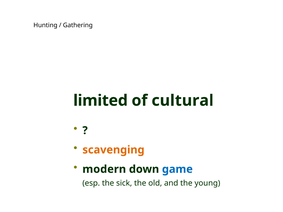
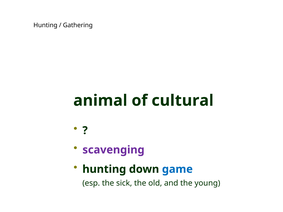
limited: limited -> animal
scavenging colour: orange -> purple
modern at (104, 169): modern -> hunting
